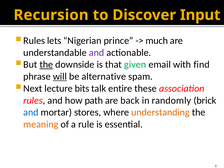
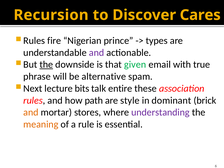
Input: Input -> Cares
lets: lets -> fire
much: much -> types
find: find -> true
will underline: present -> none
back: back -> style
randomly: randomly -> dominant
and at (31, 112) colour: blue -> orange
understanding colour: orange -> purple
